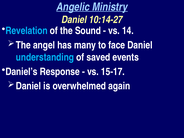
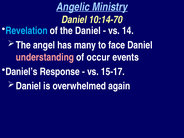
10:14-27: 10:14-27 -> 10:14-70
the Sound: Sound -> Daniel
understanding colour: light blue -> pink
saved: saved -> occur
